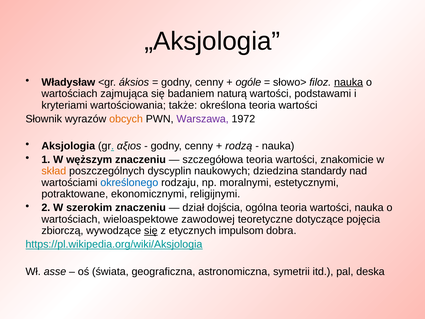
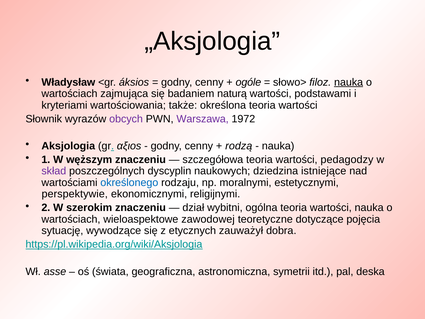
obcych colour: orange -> purple
znakomicie: znakomicie -> pedagodzy
skład colour: orange -> purple
standardy: standardy -> istniejące
potraktowane: potraktowane -> perspektywie
dojścia: dojścia -> wybitni
zbiorczą: zbiorczą -> sytuację
się at (151, 231) underline: present -> none
impulsom: impulsom -> zauważył
